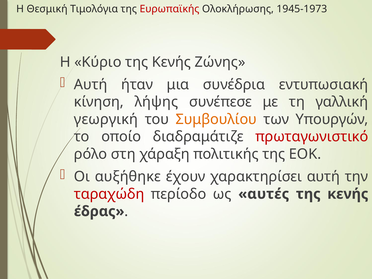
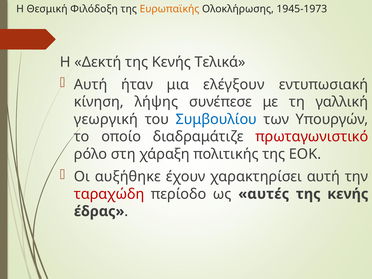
Τιμολόγια: Τιμολόγια -> Φιλόδοξη
Ευρωπαϊκής colour: red -> orange
Κύριο: Κύριο -> Δεκτή
Ζώνης: Ζώνης -> Τελικά
συνέδρια: συνέδρια -> ελέγξουν
Συμβουλίου colour: orange -> blue
